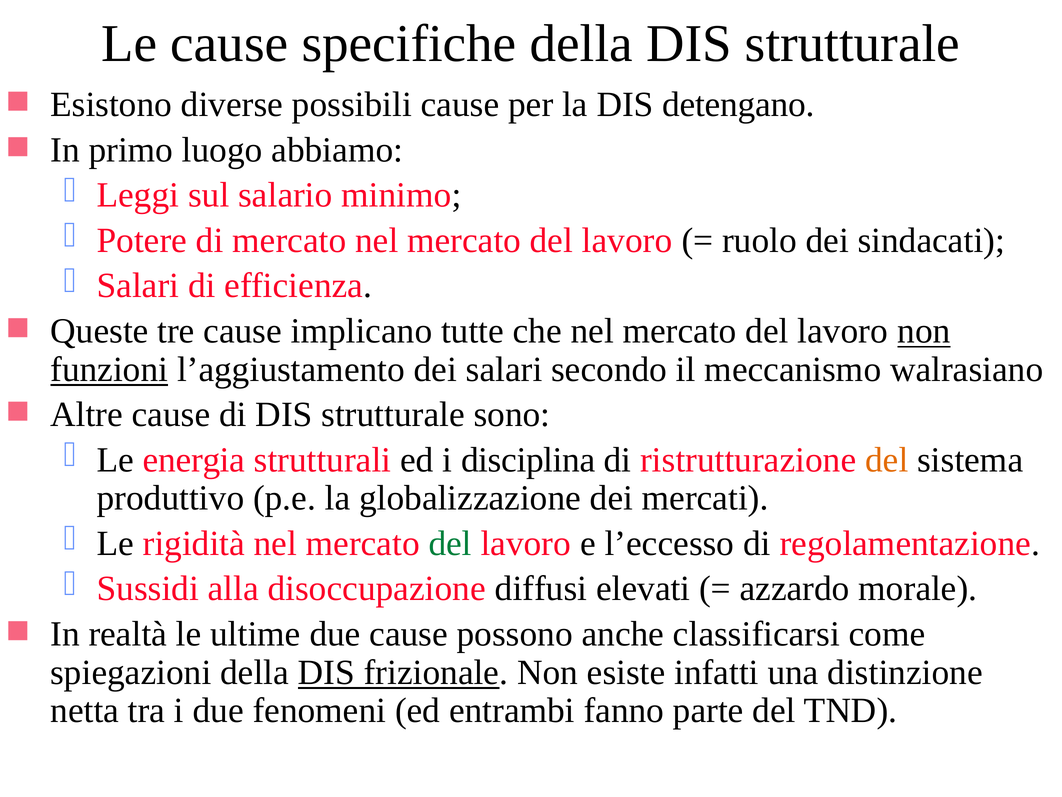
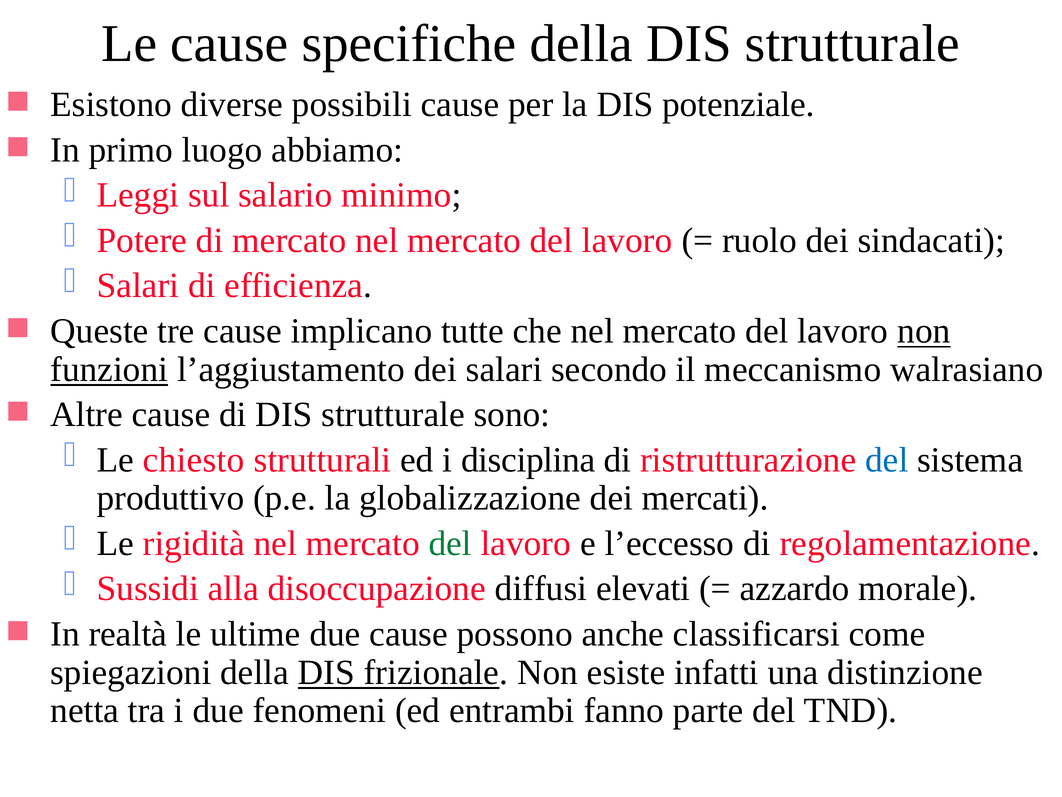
detengano: detengano -> potenziale
energia: energia -> chiesto
del at (887, 460) colour: orange -> blue
